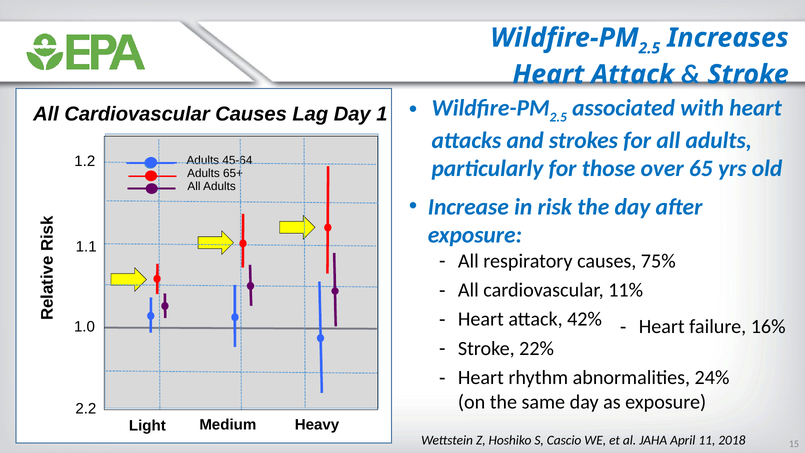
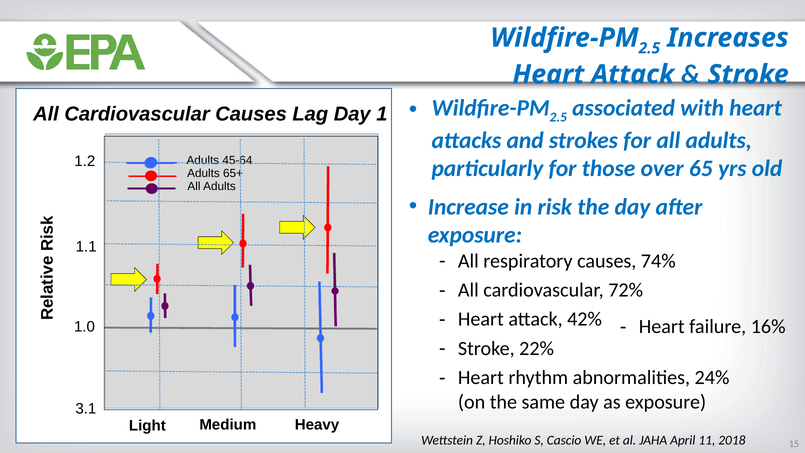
75%: 75% -> 74%
11%: 11% -> 72%
2.2: 2.2 -> 3.1
